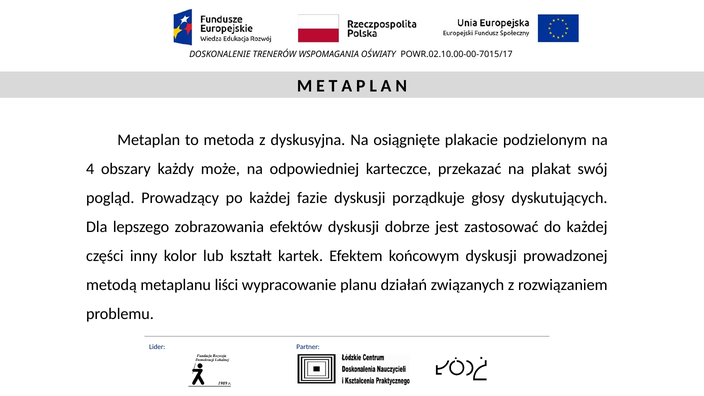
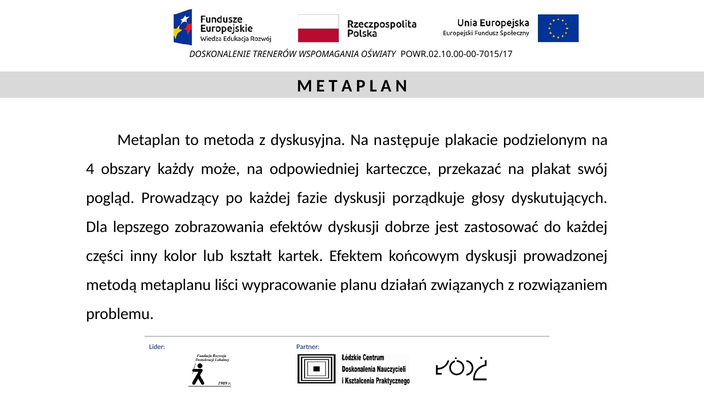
osiągnięte: osiągnięte -> następuje
